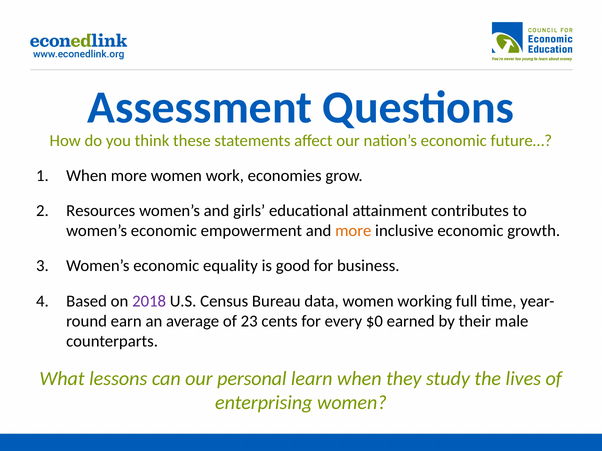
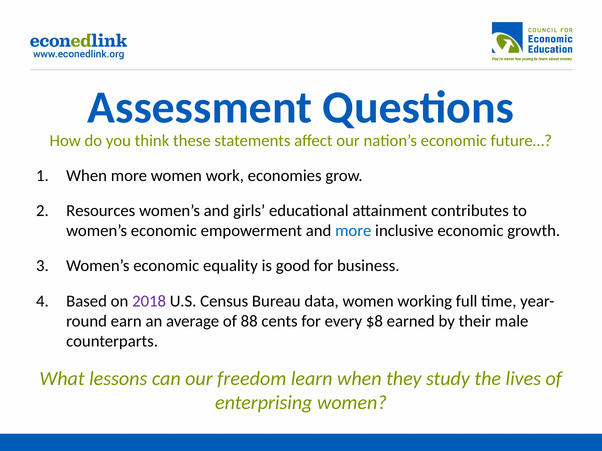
more at (353, 231) colour: orange -> blue
23: 23 -> 88
$0: $0 -> $8
personal: personal -> freedom
